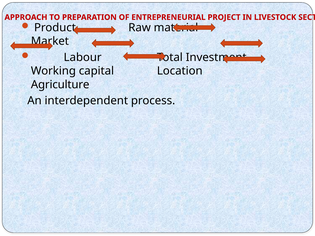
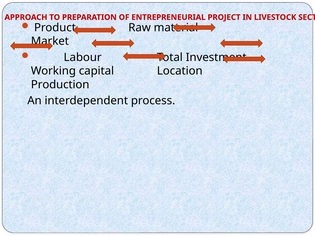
Agriculture: Agriculture -> Production
